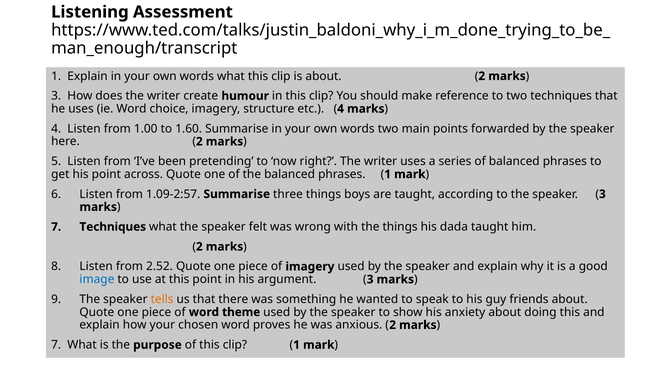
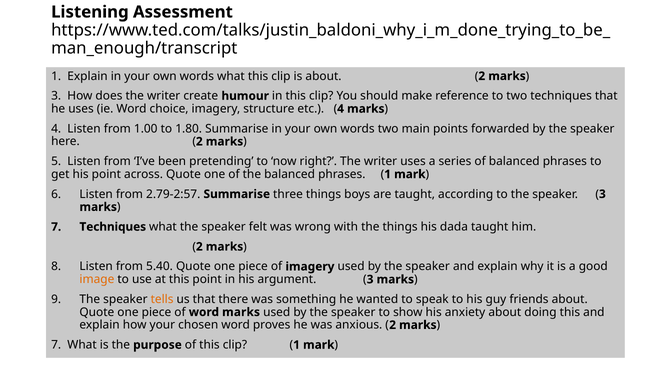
1.60: 1.60 -> 1.80
1.09-2:57: 1.09-2:57 -> 2.79-2:57
2.52: 2.52 -> 5.40
image colour: blue -> orange
word theme: theme -> marks
